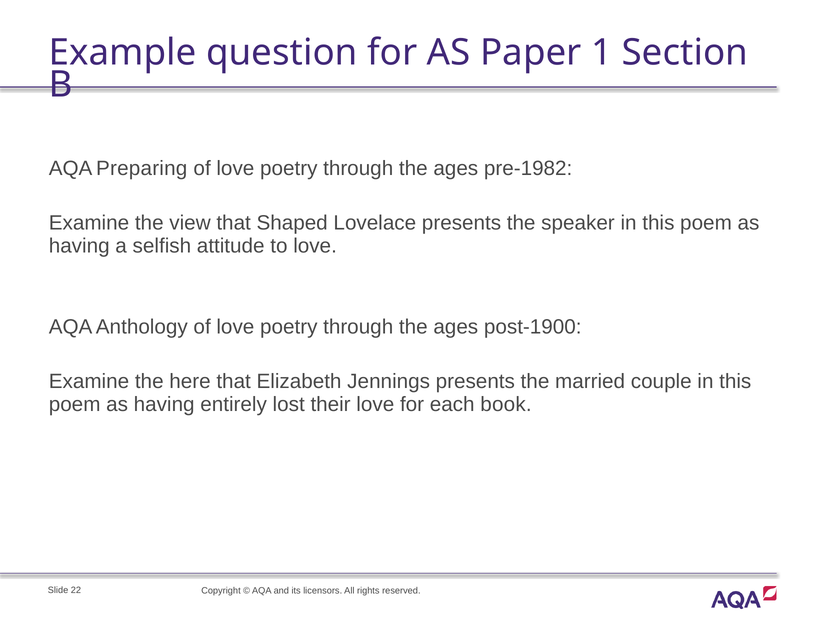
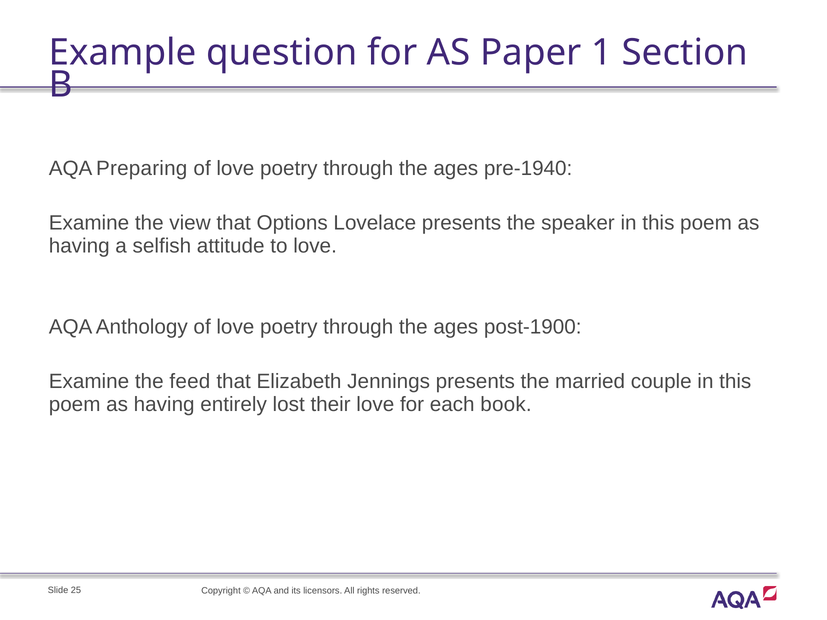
pre-1982: pre-1982 -> pre-1940
Shaped: Shaped -> Options
here: here -> feed
22: 22 -> 25
